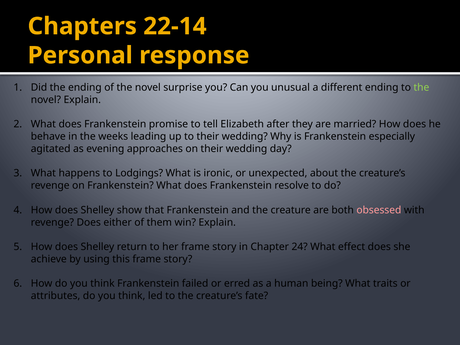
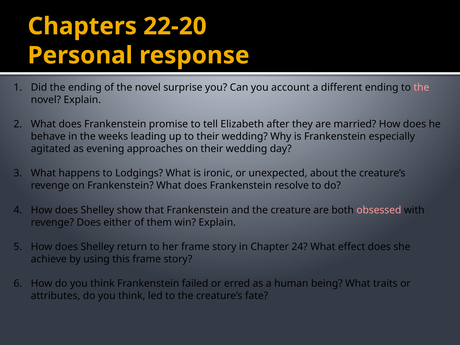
22-14: 22-14 -> 22-20
unusual: unusual -> account
the at (421, 87) colour: light green -> pink
